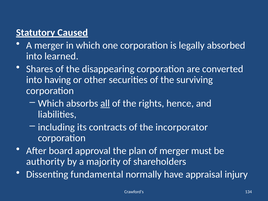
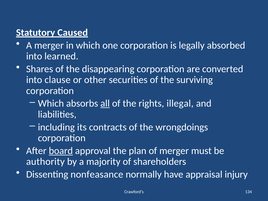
having: having -> clause
hence: hence -> illegal
incorporator: incorporator -> wrongdoings
board underline: none -> present
fundamental: fundamental -> nonfeasance
